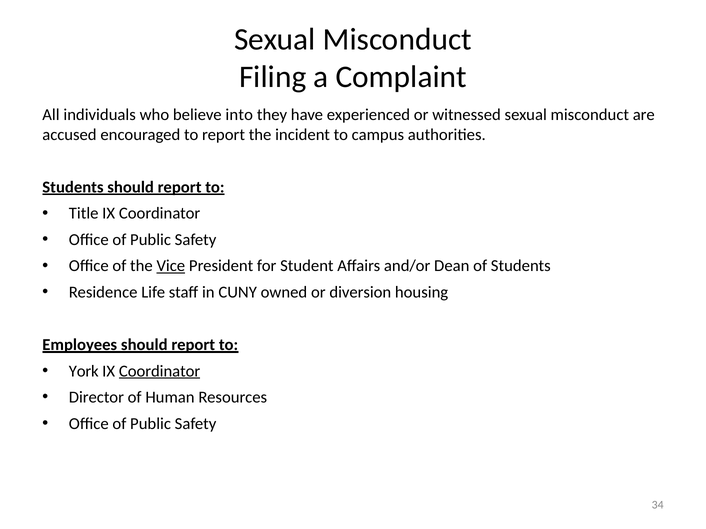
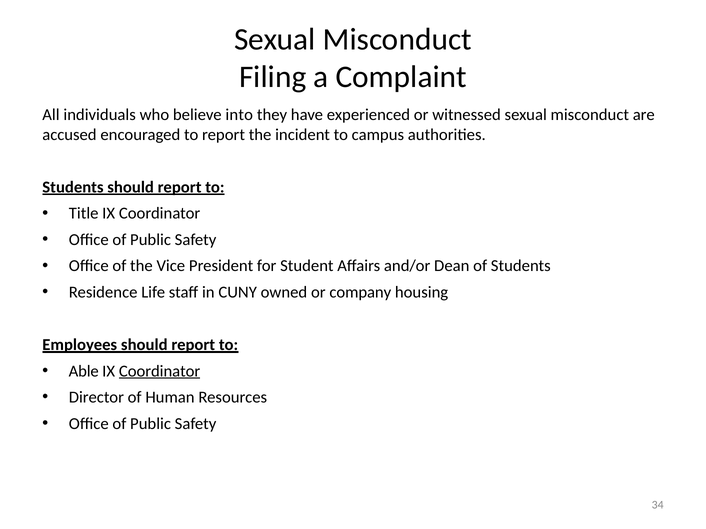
Vice underline: present -> none
diversion: diversion -> company
York: York -> Able
